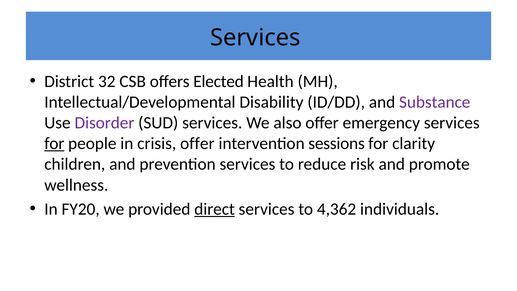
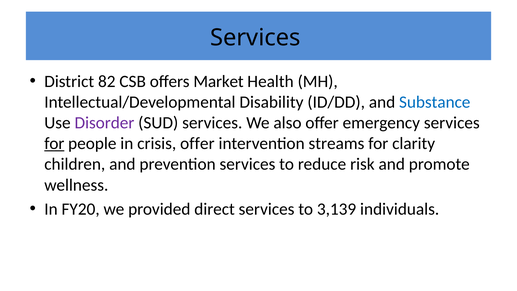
32: 32 -> 82
Elected: Elected -> Market
Substance colour: purple -> blue
sessions: sessions -> streams
direct underline: present -> none
4,362: 4,362 -> 3,139
